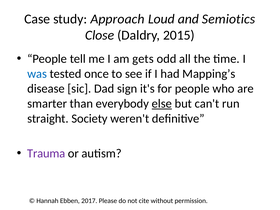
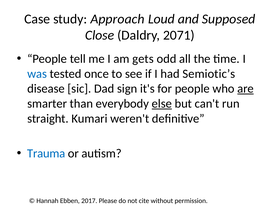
Semiotics: Semiotics -> Supposed
2015: 2015 -> 2071
Mapping’s: Mapping’s -> Semiotic’s
are underline: none -> present
Society: Society -> Kumari
Trauma colour: purple -> blue
